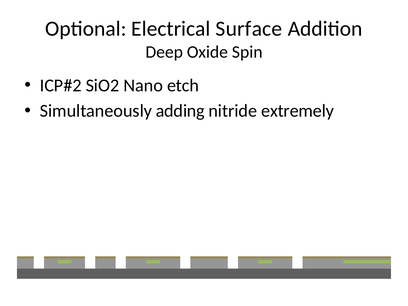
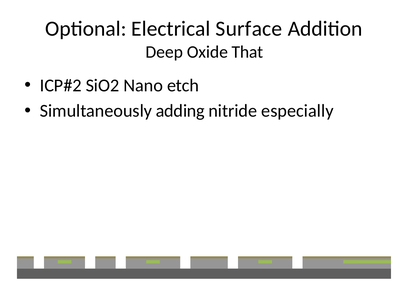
Spin: Spin -> That
extremely: extremely -> especially
